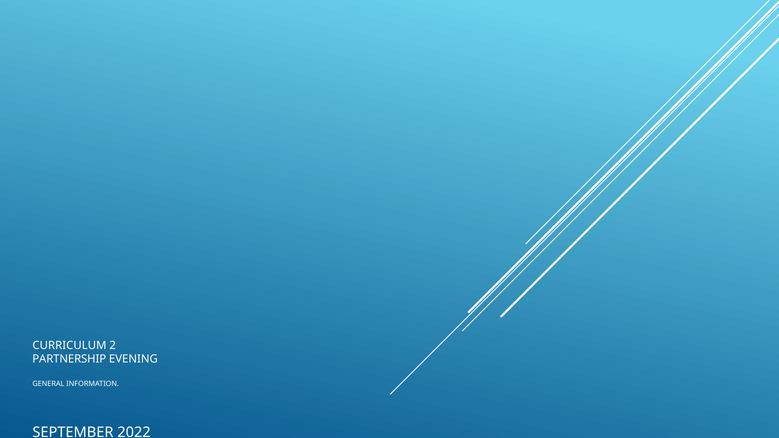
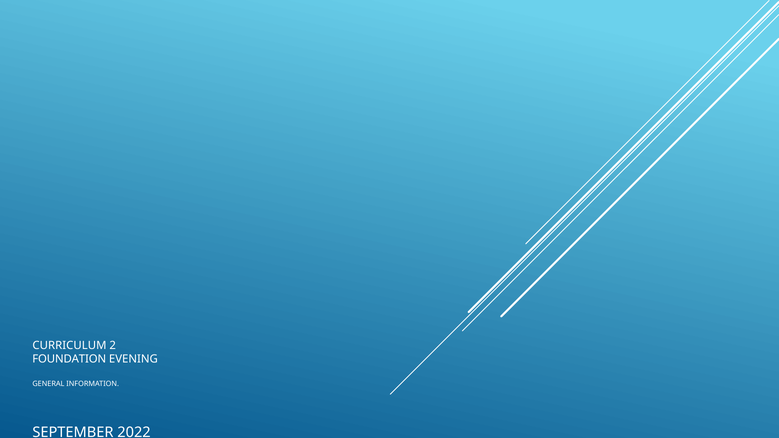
PARTNERSHIP: PARTNERSHIP -> FOUNDATION
